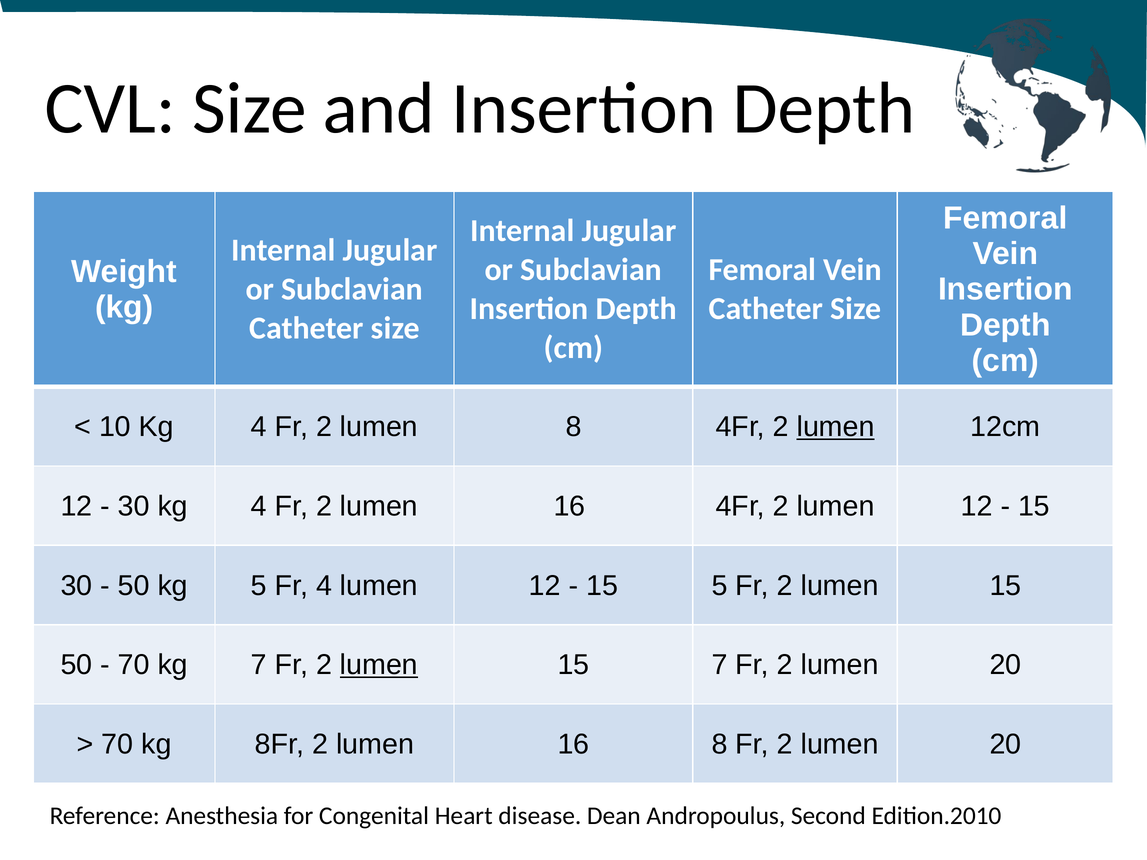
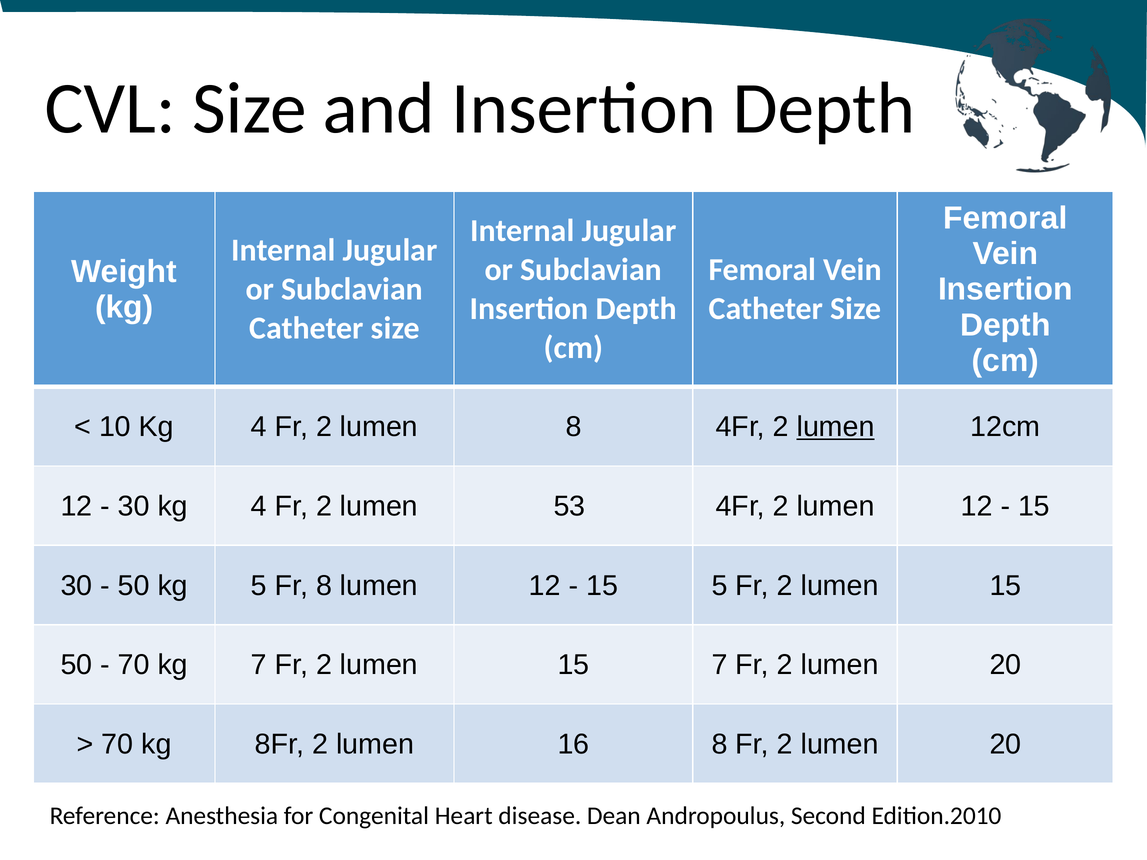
Fr 2 lumen 16: 16 -> 53
Fr 4: 4 -> 8
lumen at (379, 665) underline: present -> none
